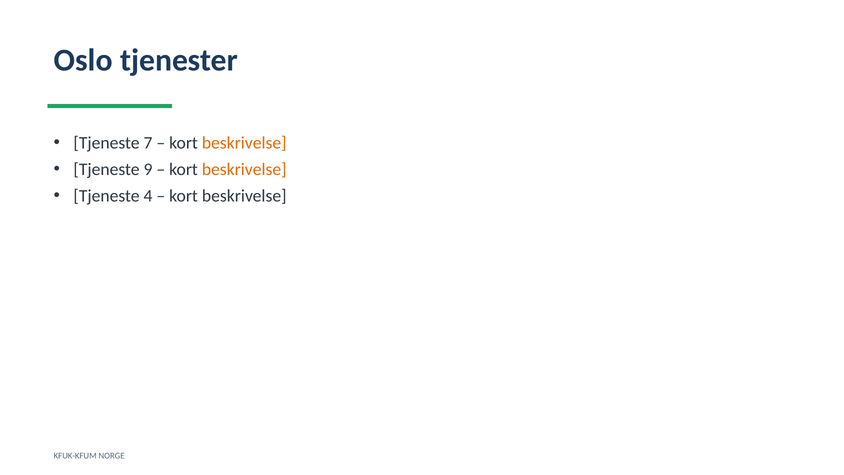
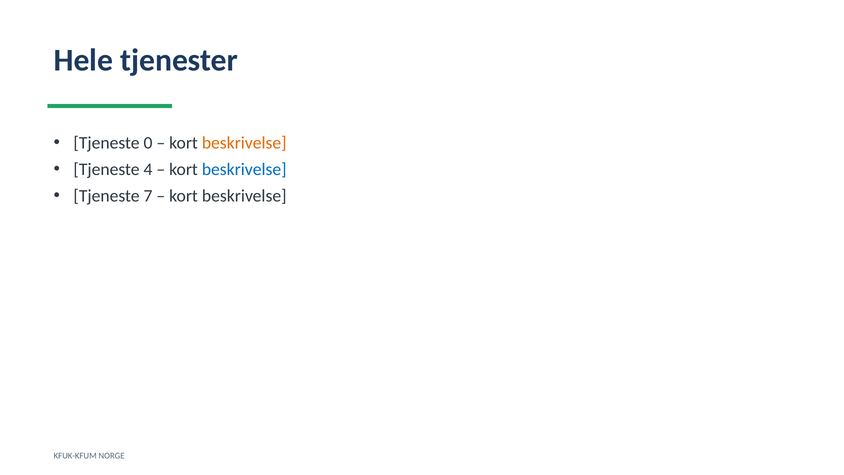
Oslo: Oslo -> Hele
7: 7 -> 0
9: 9 -> 4
beskrivelse at (244, 169) colour: orange -> blue
4: 4 -> 7
